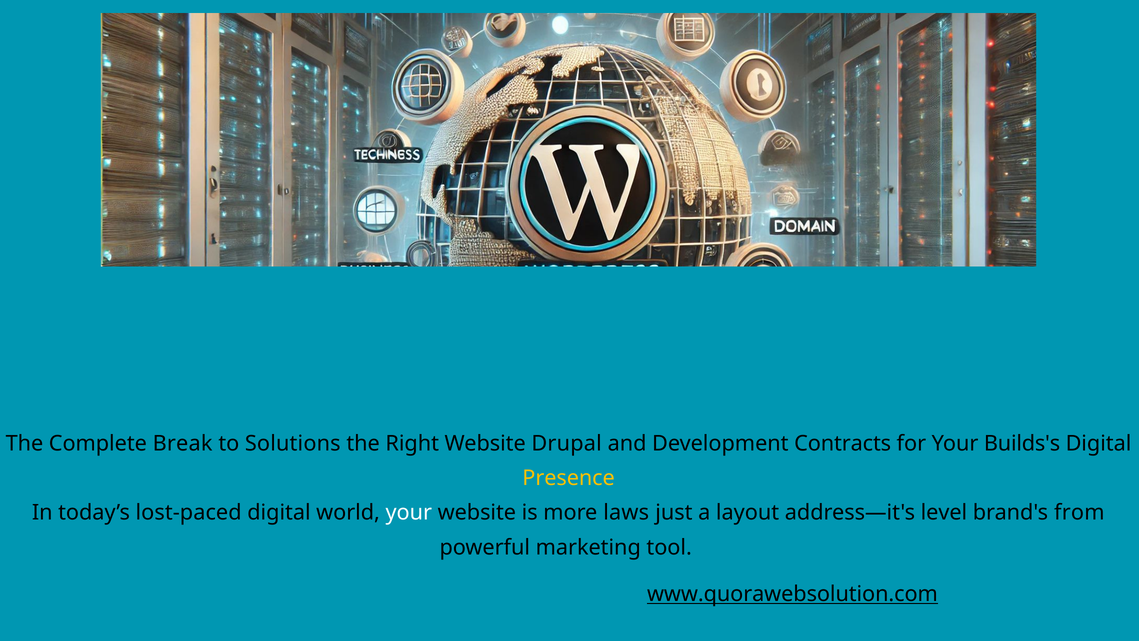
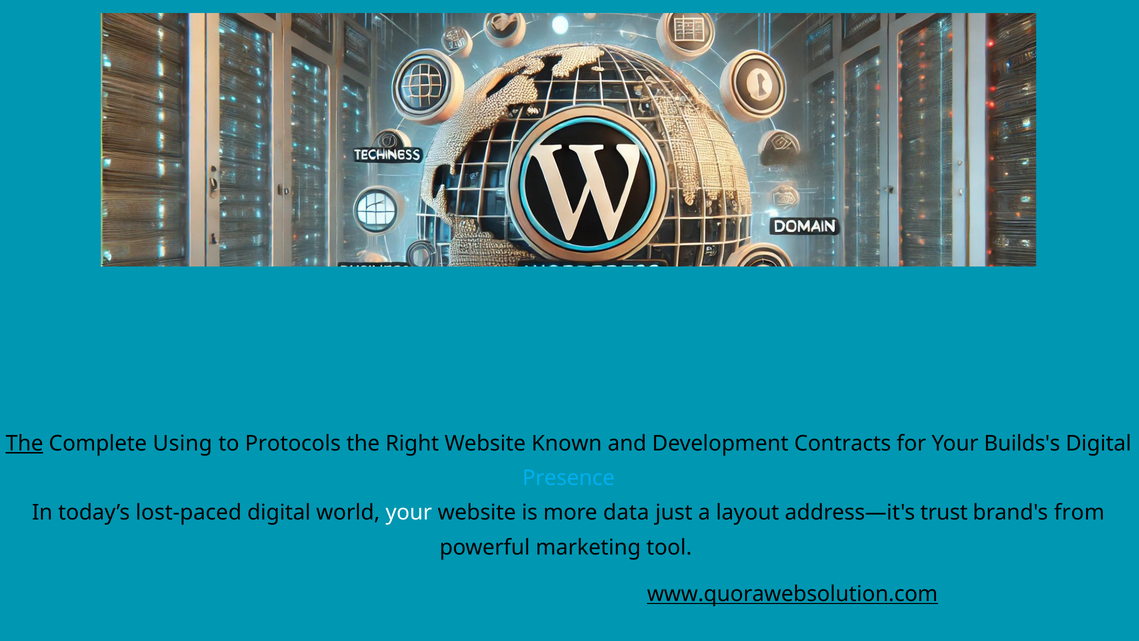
The at (24, 443) underline: none -> present
Break: Break -> Using
Solutions: Solutions -> Protocols
Drupal: Drupal -> Known
Presence colour: yellow -> light blue
laws: laws -> data
level: level -> trust
